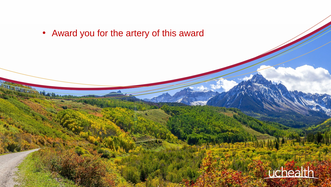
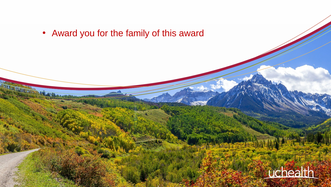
artery: artery -> family
